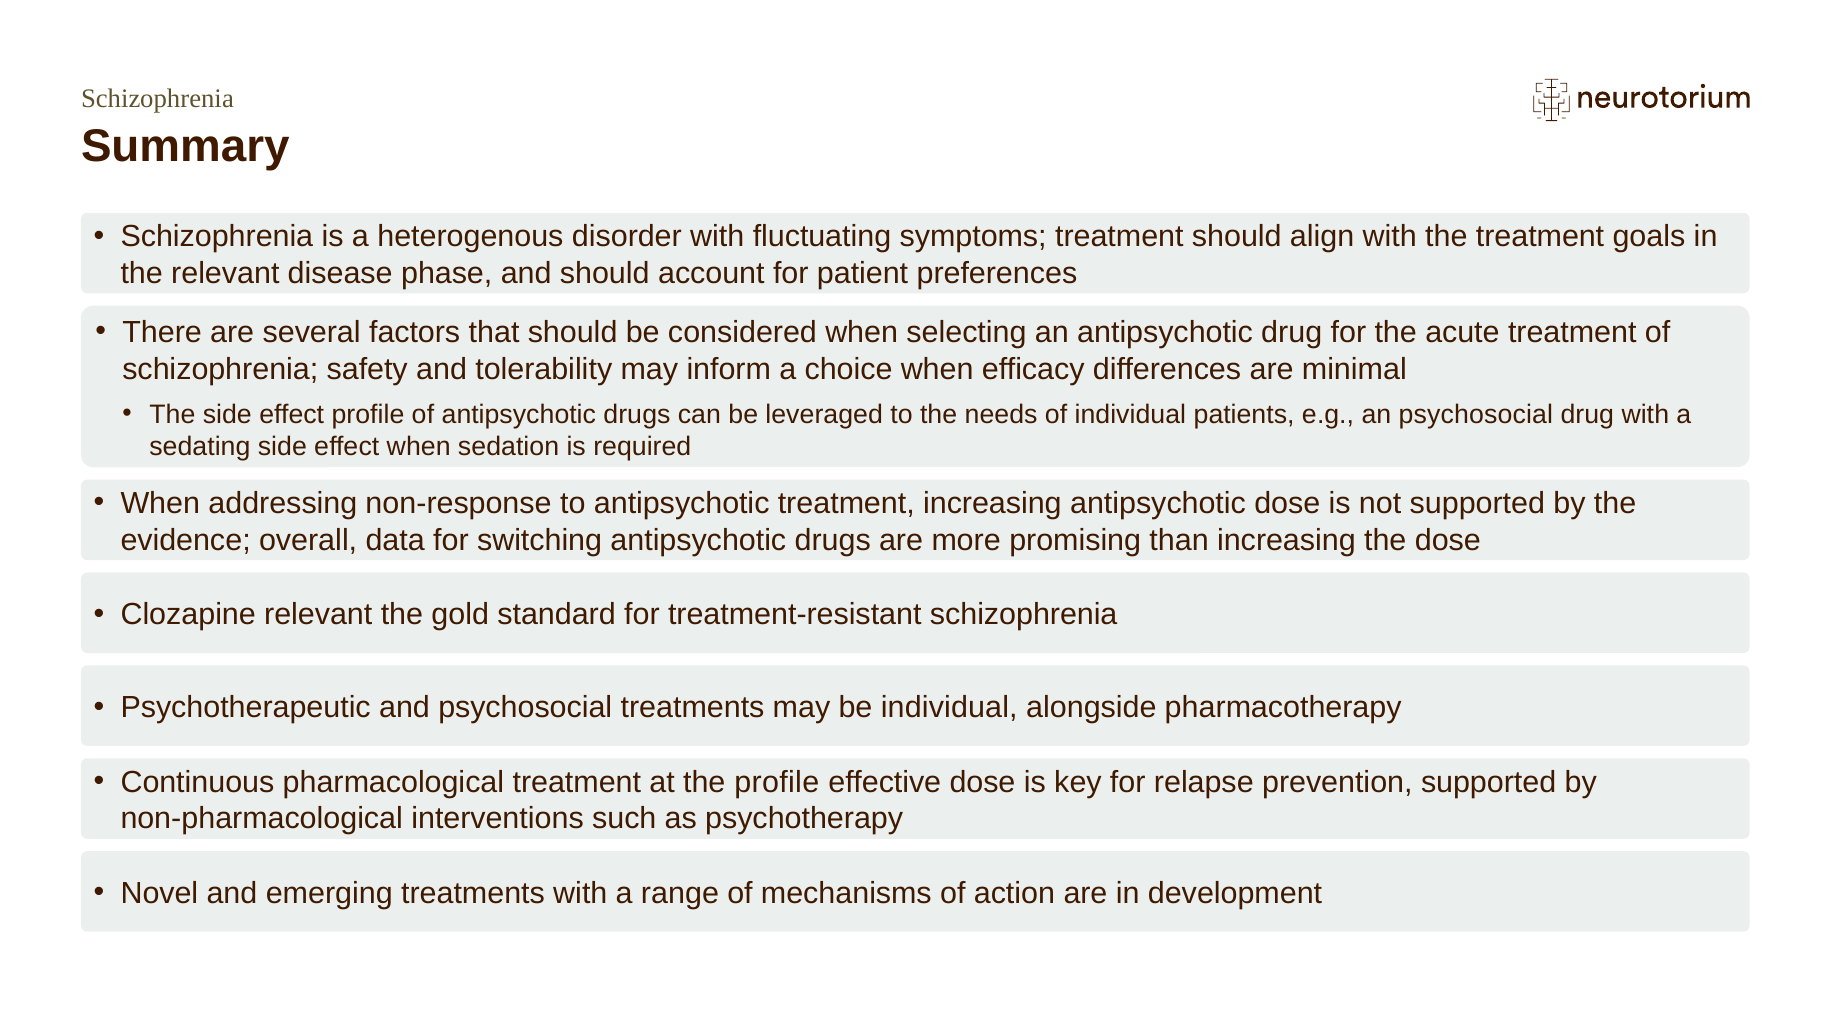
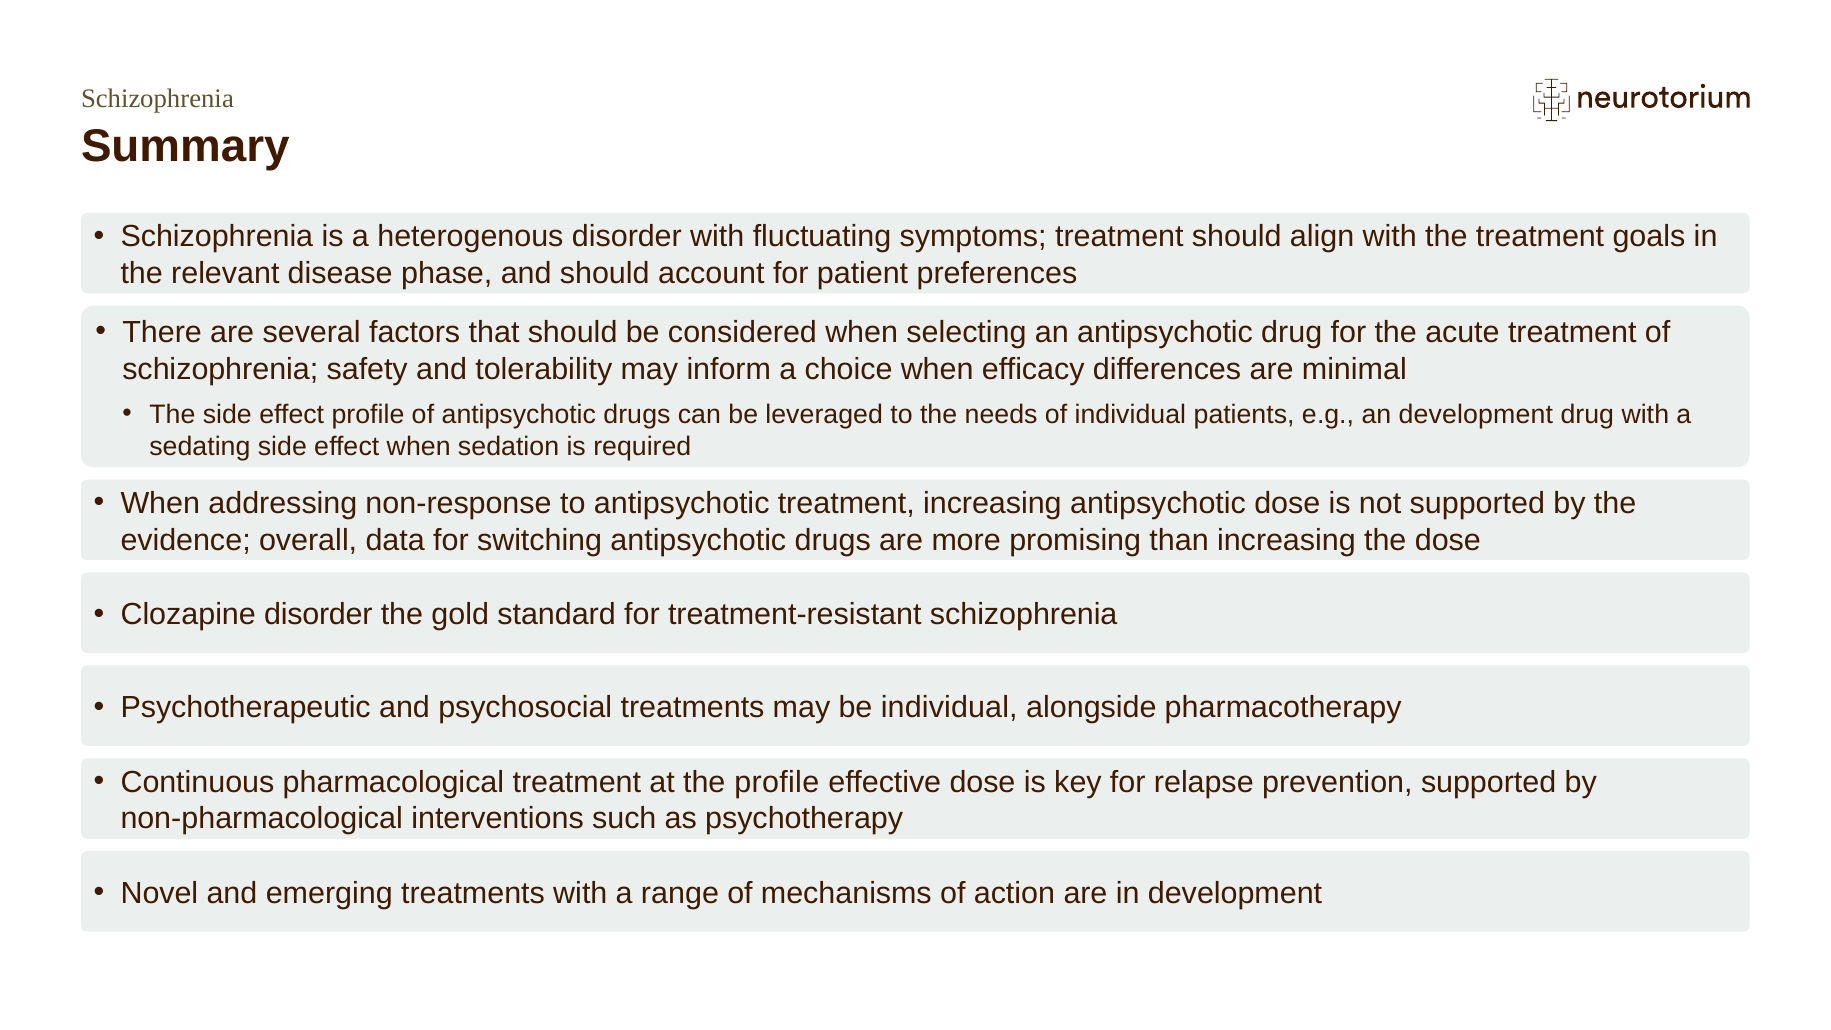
an psychosocial: psychosocial -> development
Clozapine relevant: relevant -> disorder
